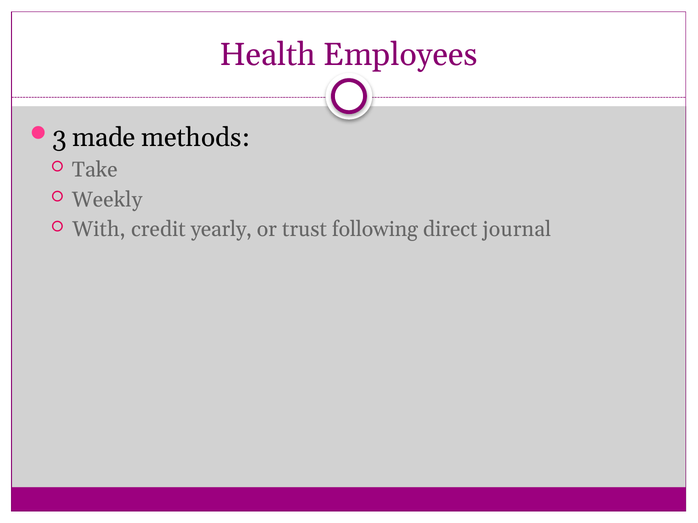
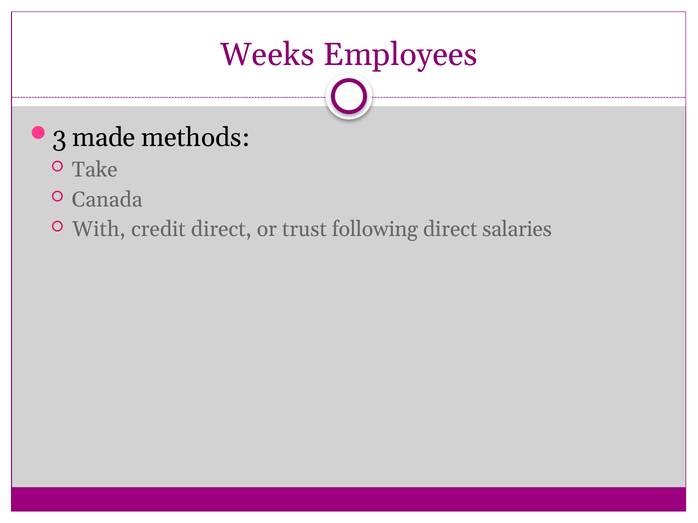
Health: Health -> Weeks
Weekly: Weekly -> Canada
credit yearly: yearly -> direct
journal: journal -> salaries
